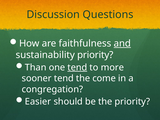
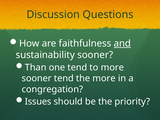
sustainability priority: priority -> sooner
tend at (77, 67) underline: present -> none
the come: come -> more
Easier: Easier -> Issues
